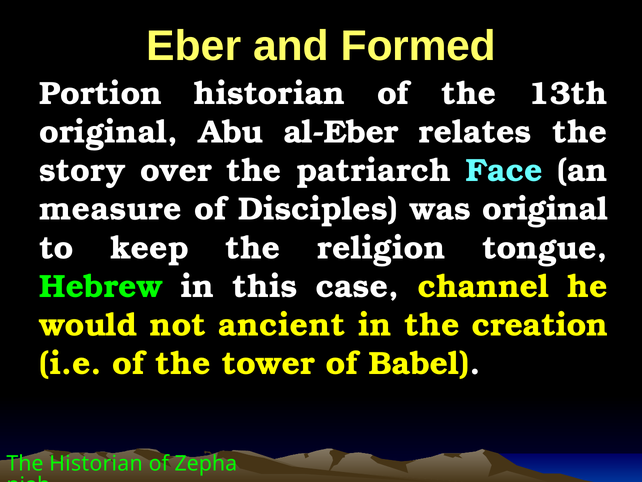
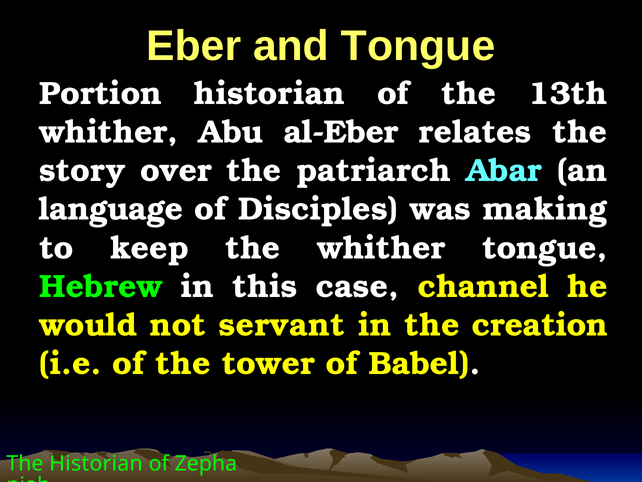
and Formed: Formed -> Tongue
original at (109, 132): original -> whither
Face: Face -> Abar
measure: measure -> language
was original: original -> making
the religion: religion -> whither
ancient: ancient -> servant
